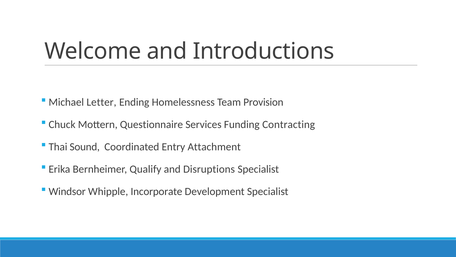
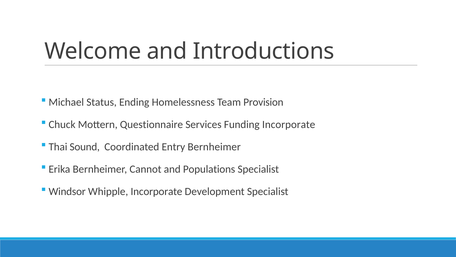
Letter: Letter -> Status
Funding Contracting: Contracting -> Incorporate
Entry Attachment: Attachment -> Bernheimer
Qualify: Qualify -> Cannot
Disruptions: Disruptions -> Populations
